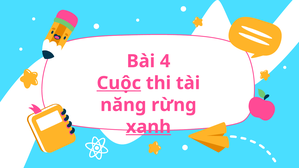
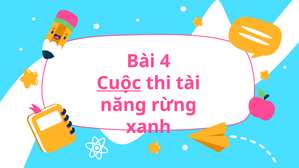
xanh underline: present -> none
